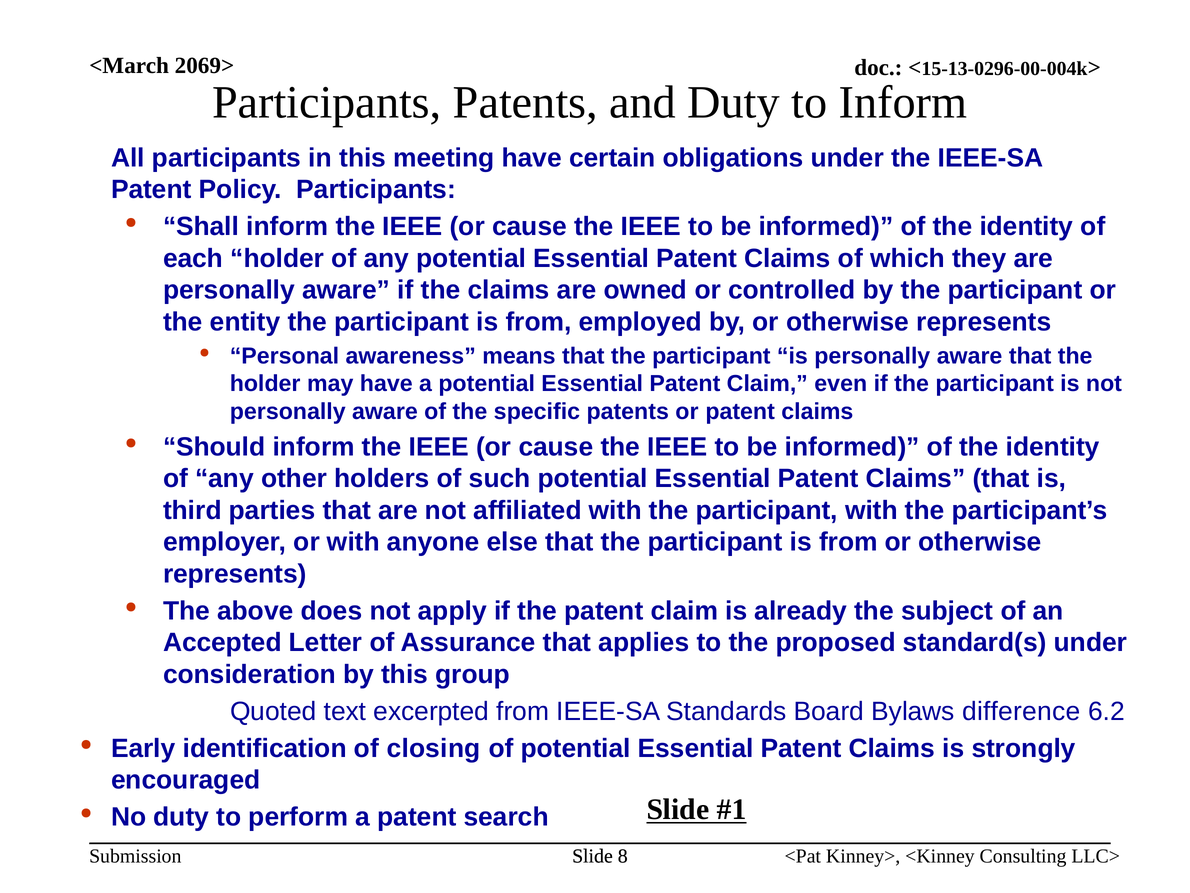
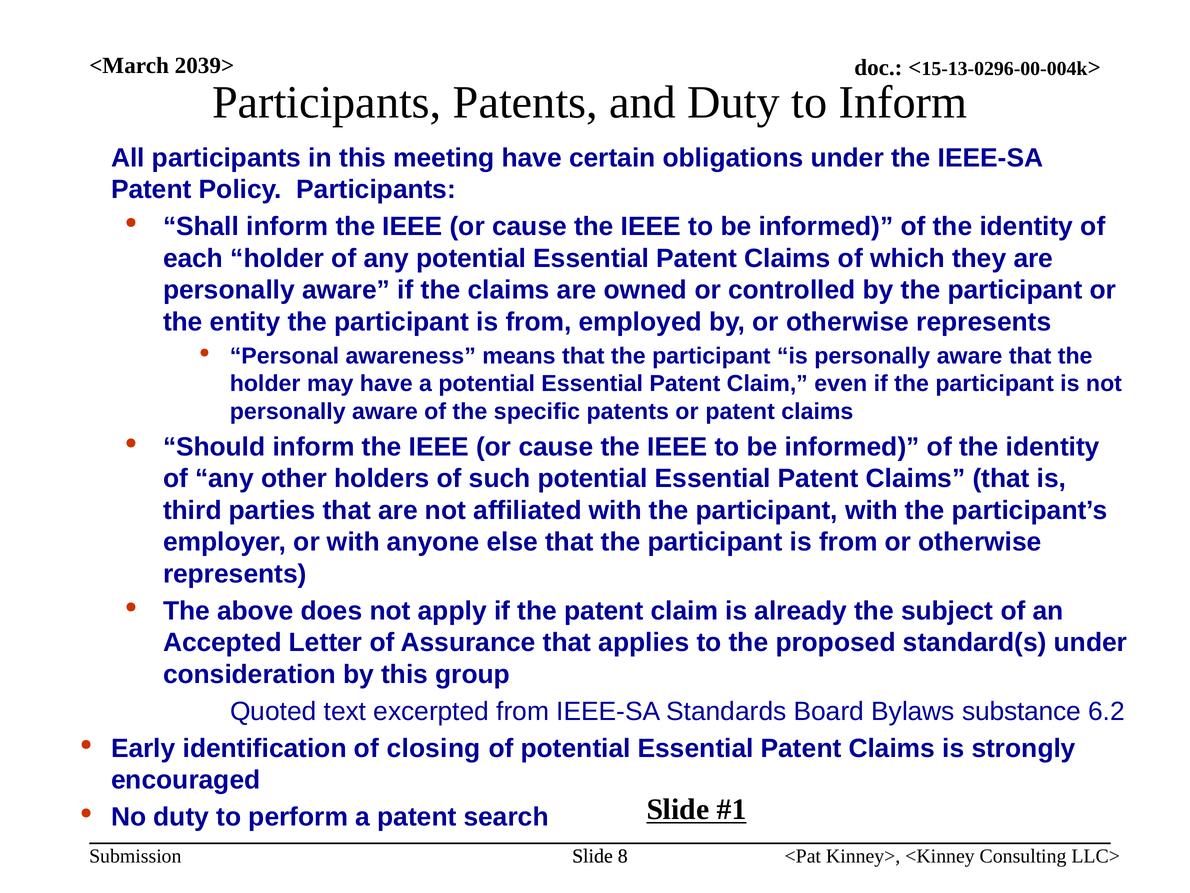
2069>: 2069> -> 2039>
difference: difference -> substance
